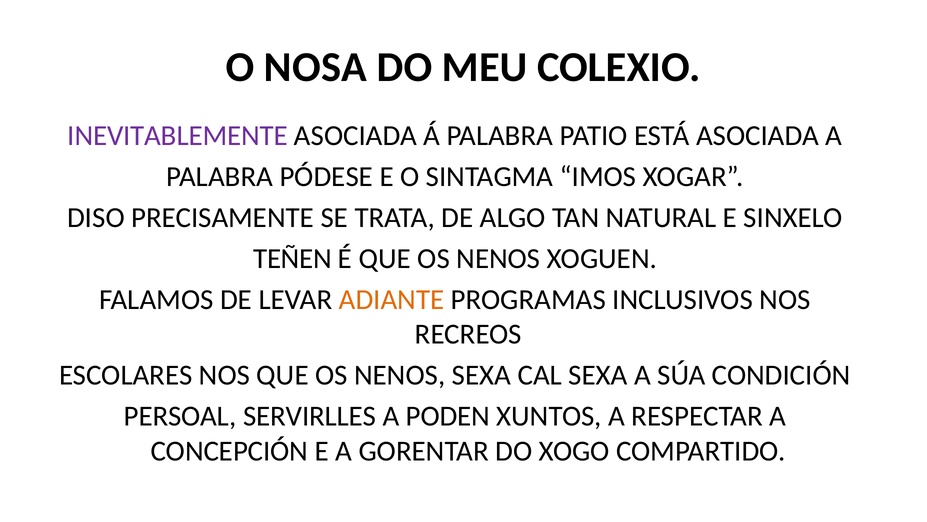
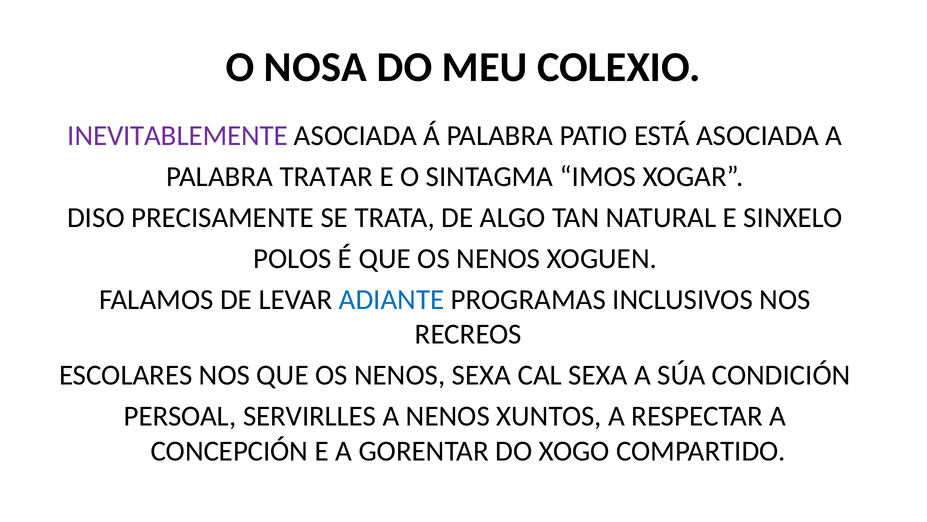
PÓDESE: PÓDESE -> TRATAR
TEÑEN: TEÑEN -> POLOS
ADIANTE colour: orange -> blue
A PODEN: PODEN -> NENOS
